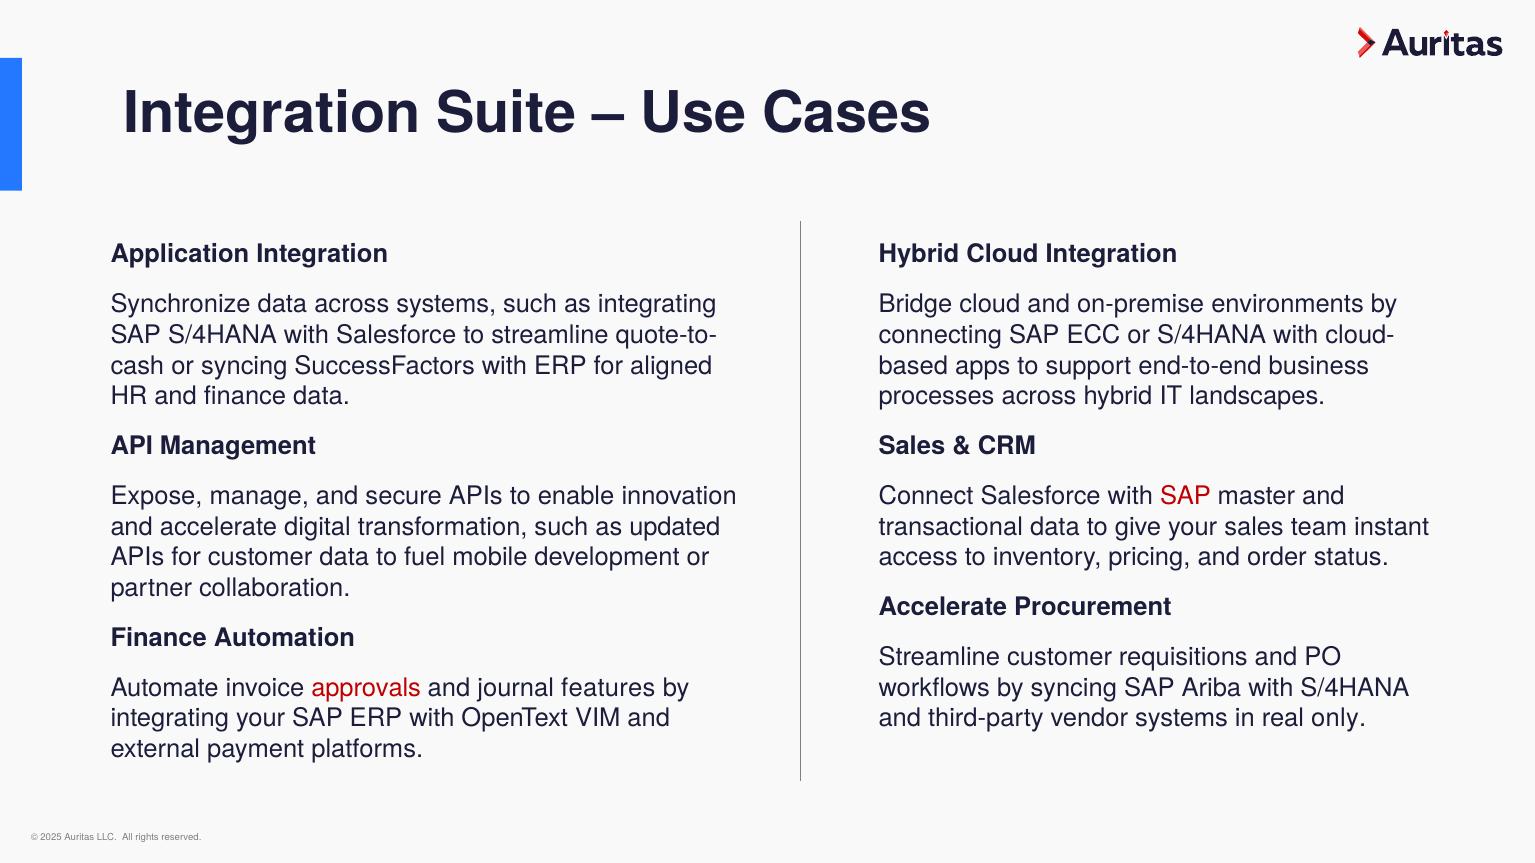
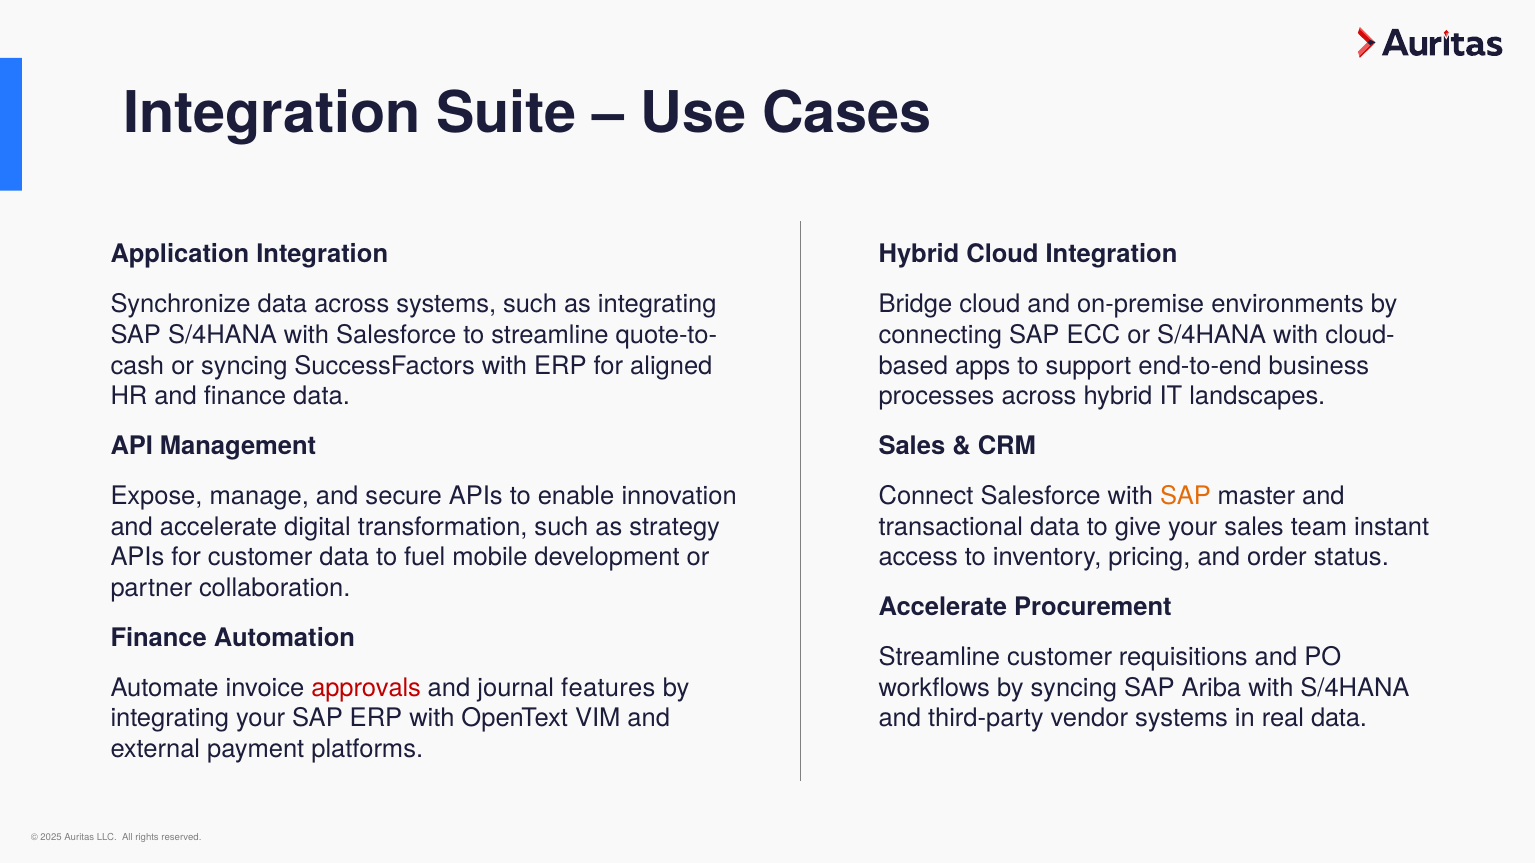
SAP at (1185, 496) colour: red -> orange
updated: updated -> strategy
real only: only -> data
